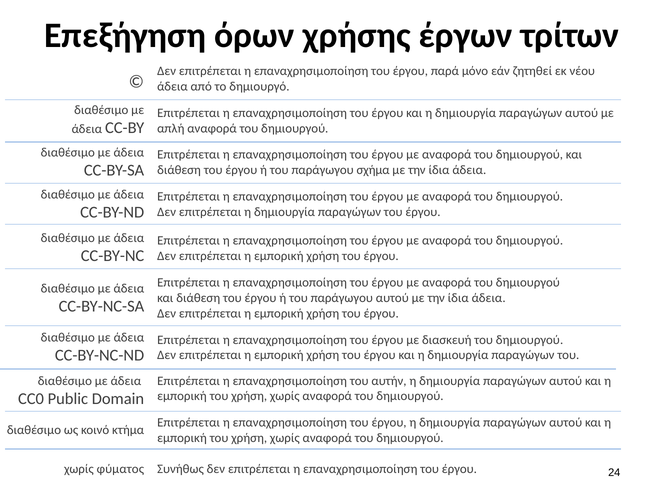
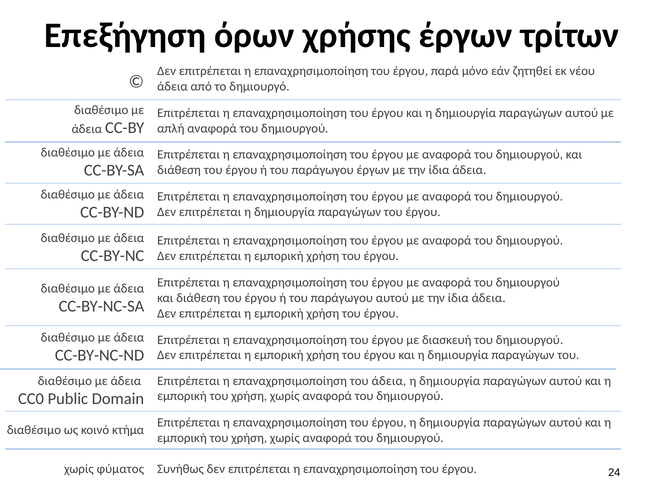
παράγωγου σχήμα: σχήμα -> έργων
του αυτήν: αυτήν -> άδεια
